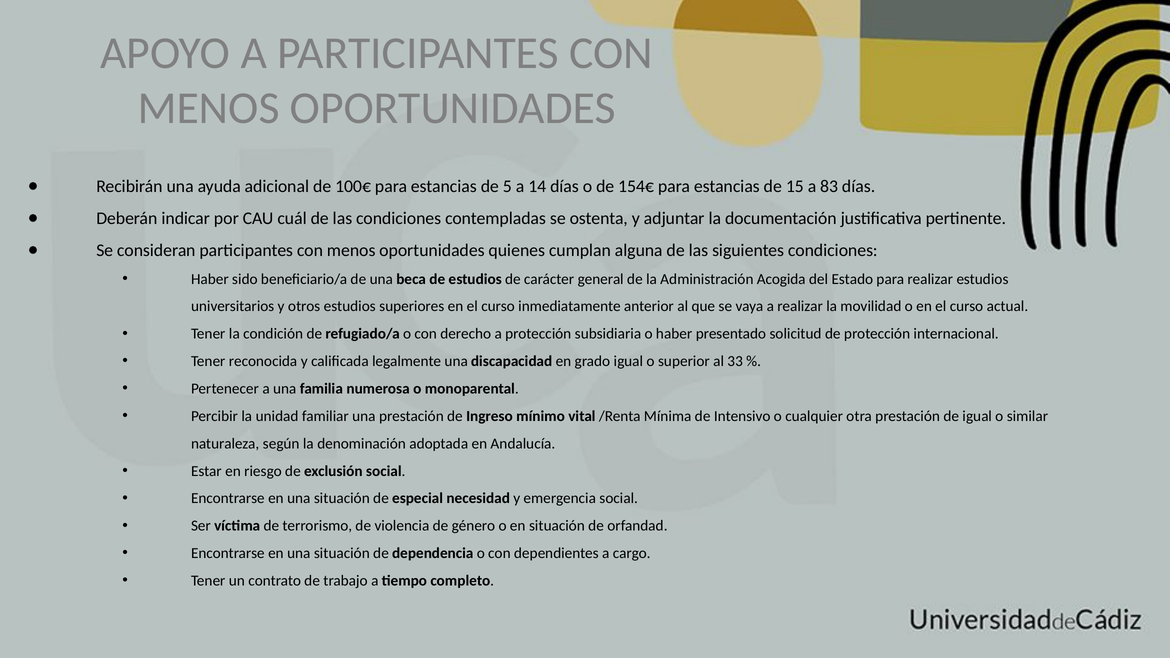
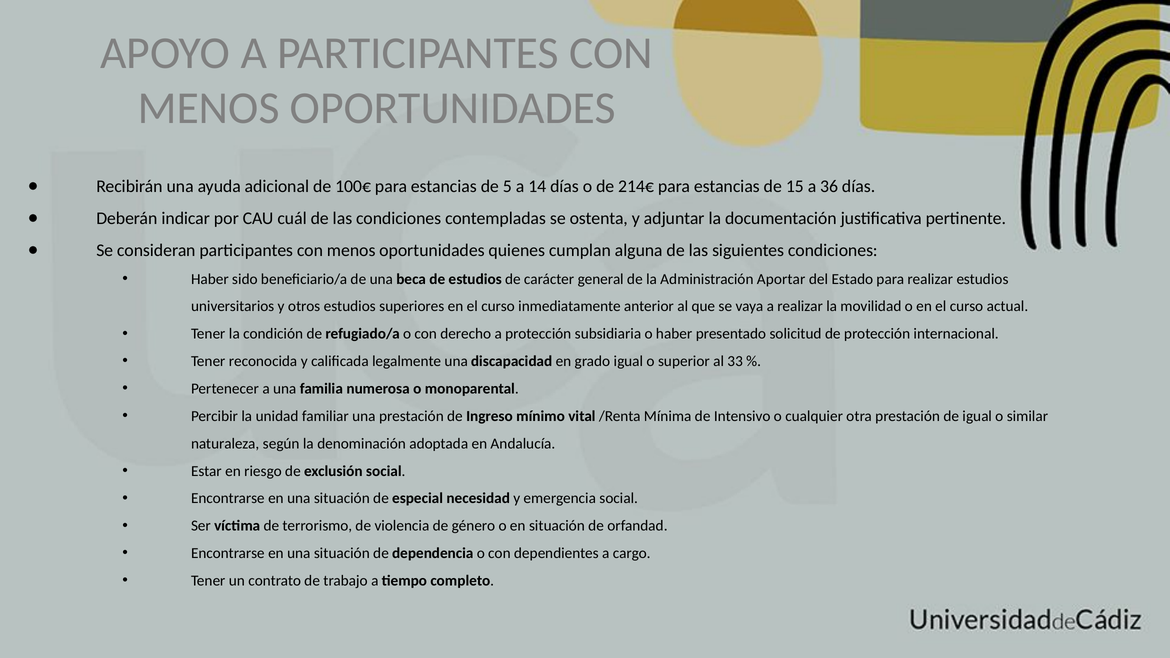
154€: 154€ -> 214€
83: 83 -> 36
Acogida: Acogida -> Aportar
